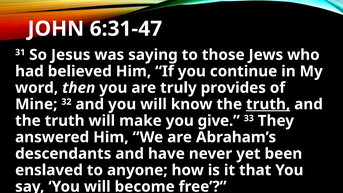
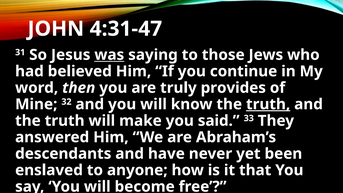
6:31-47: 6:31-47 -> 4:31-47
was underline: none -> present
give: give -> said
